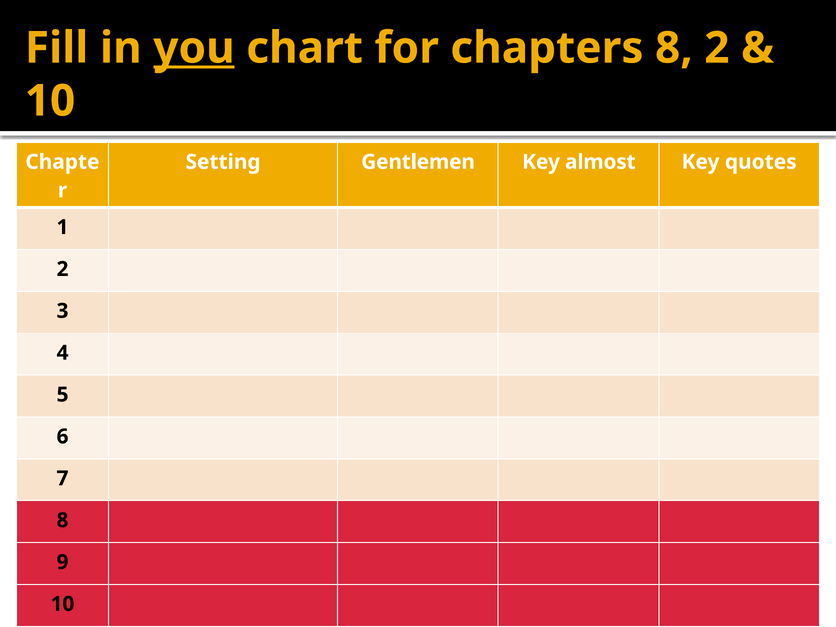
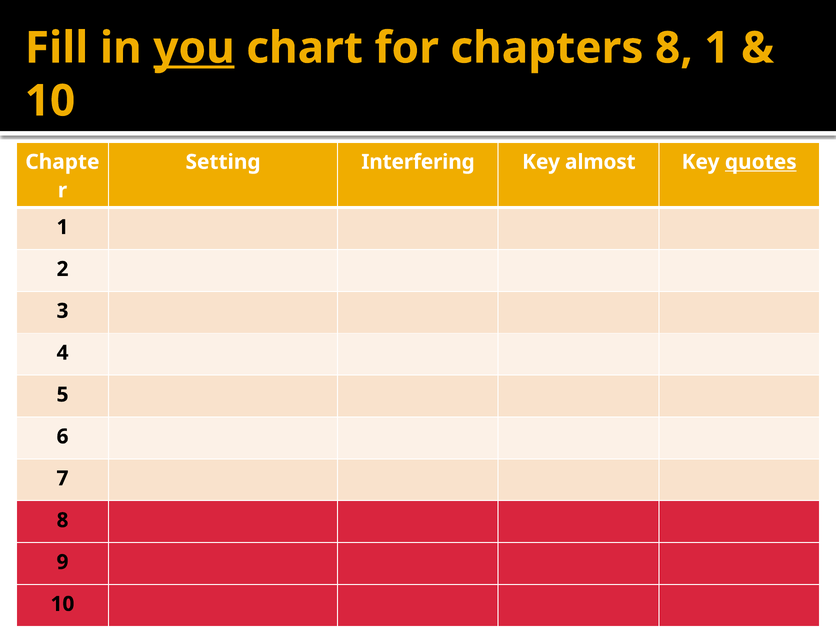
8 2: 2 -> 1
Gentlemen: Gentlemen -> Interfering
quotes underline: none -> present
